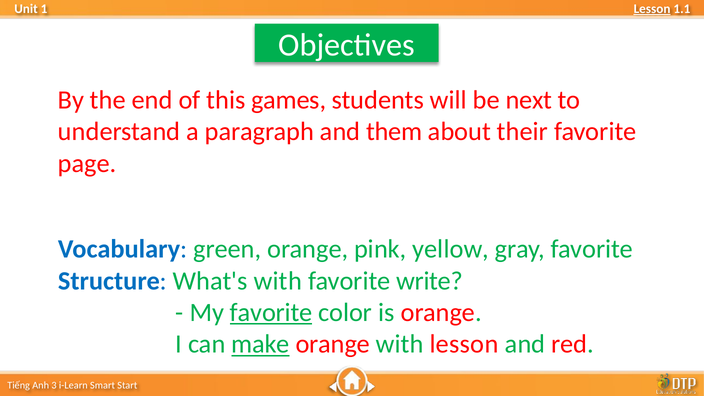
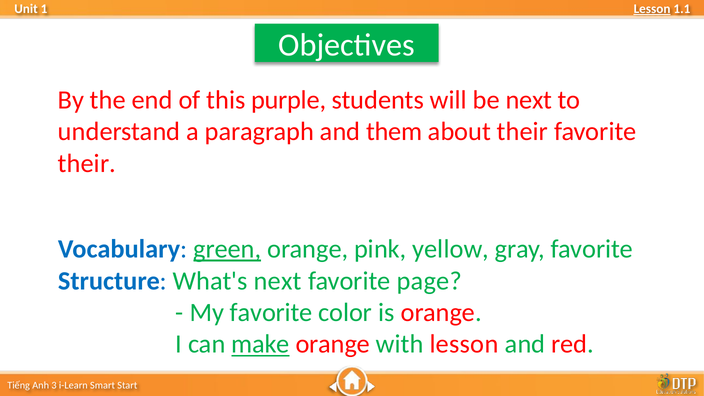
games: games -> purple
page at (87, 163): page -> their
green underline: none -> present
What's with: with -> next
write: write -> page
favorite at (271, 313) underline: present -> none
